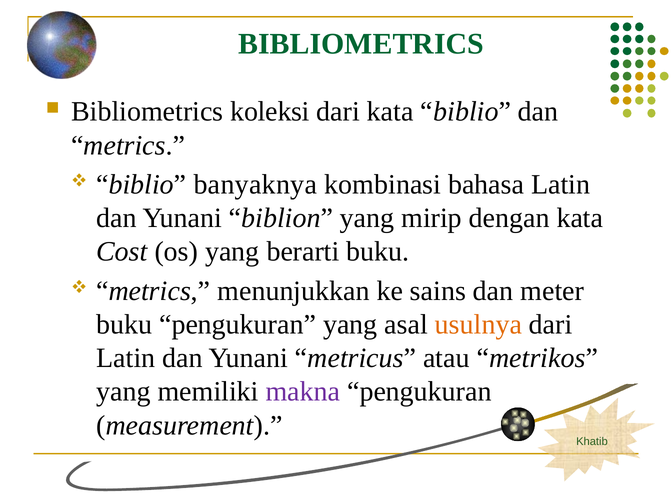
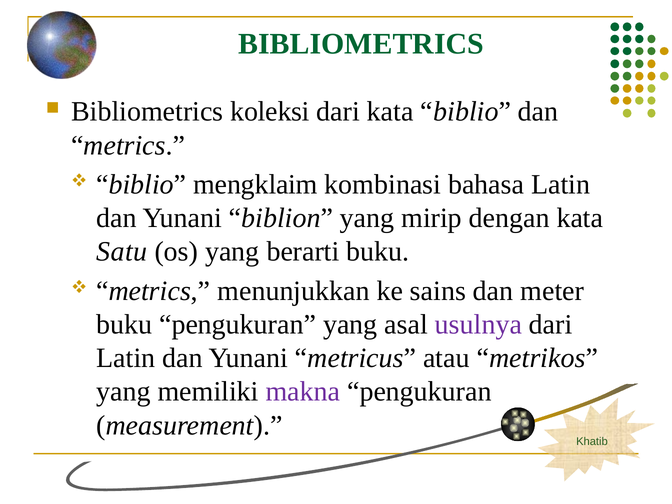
banyaknya: banyaknya -> mengklaim
Cost: Cost -> Satu
usulnya colour: orange -> purple
